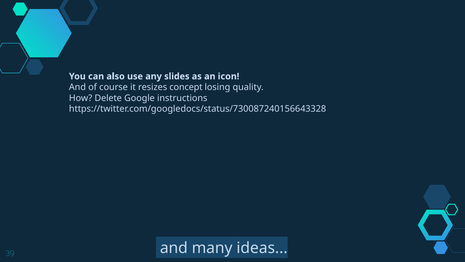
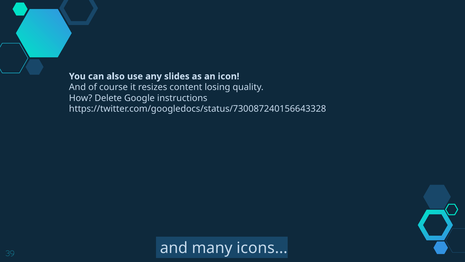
concept: concept -> content
ideas: ideas -> icons
